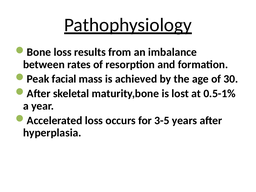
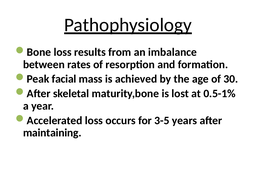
hyperplasia: hyperplasia -> maintaining
